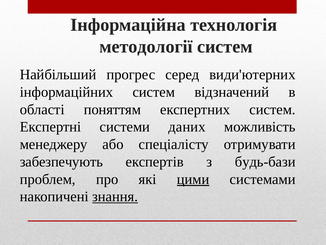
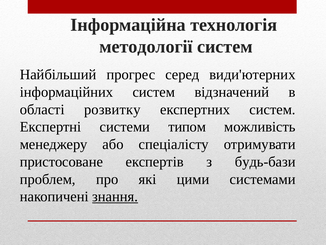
поняттям: поняттям -> розвитку
даних: даних -> типом
забезпечують: забезпечують -> пристосоване
цими underline: present -> none
